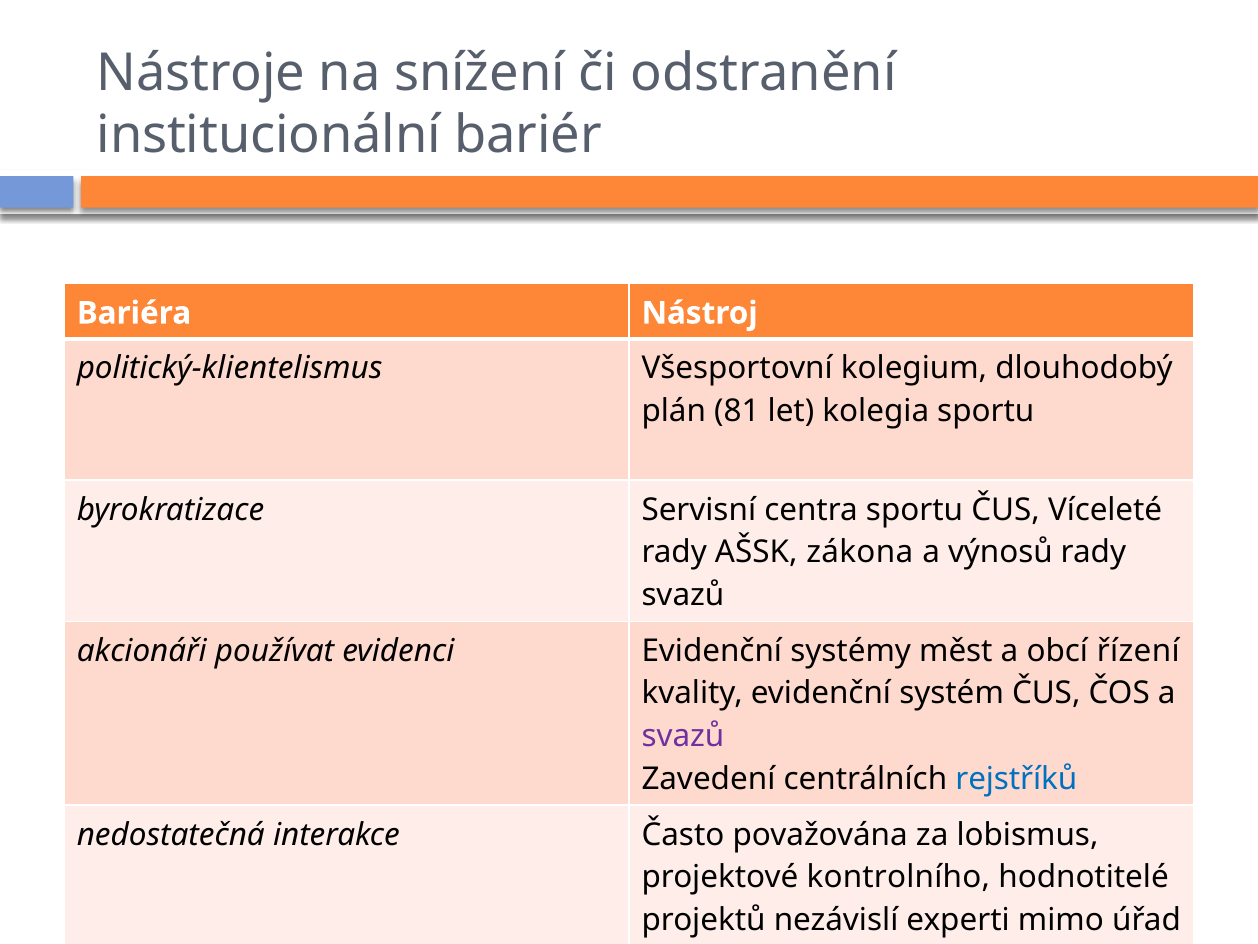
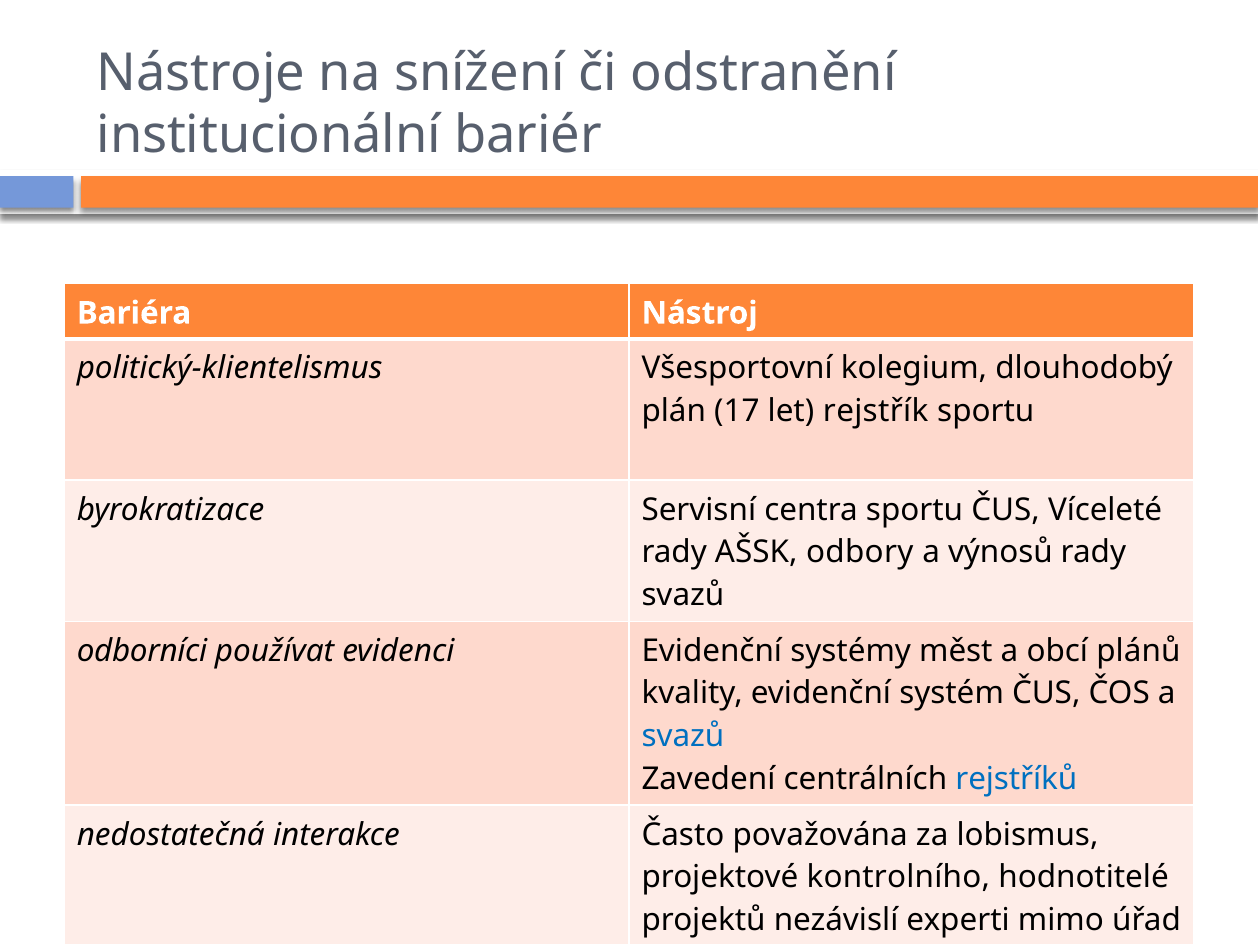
81: 81 -> 17
kolegia: kolegia -> rejstřík
zákona: zákona -> odbory
akcionáři: akcionáři -> odborníci
řízení: řízení -> plánů
svazů at (683, 736) colour: purple -> blue
